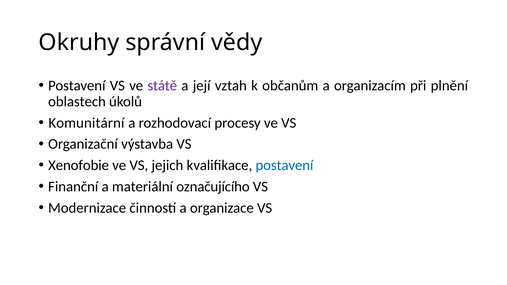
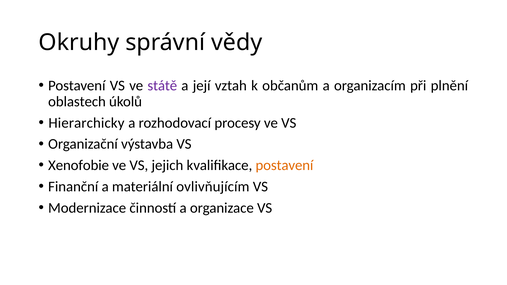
Komunitární: Komunitární -> Hierarchicky
postavení at (284, 165) colour: blue -> orange
označujícího: označujícího -> ovlivňujícím
